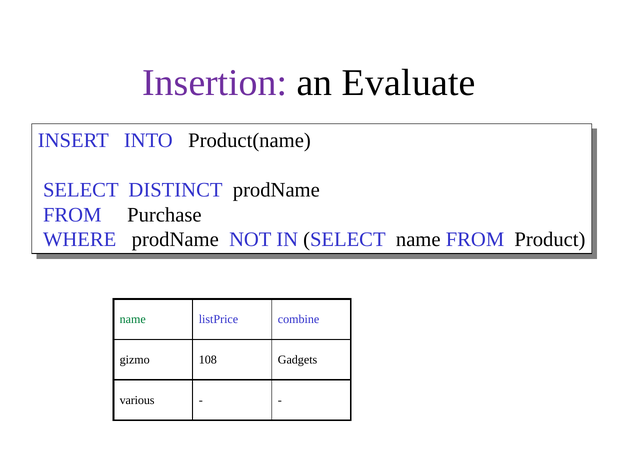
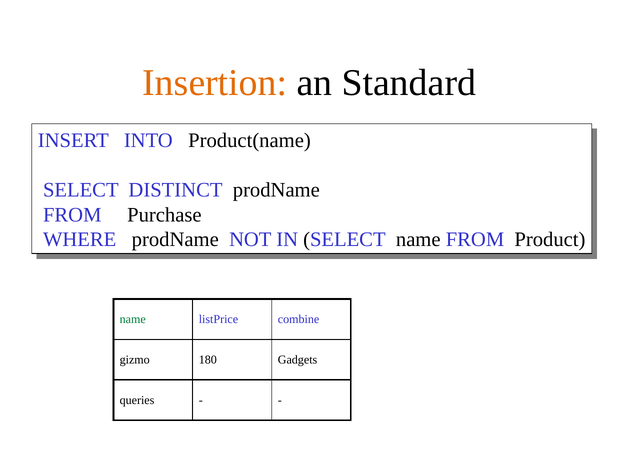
Insertion colour: purple -> orange
Evaluate: Evaluate -> Standard
108: 108 -> 180
various: various -> queries
